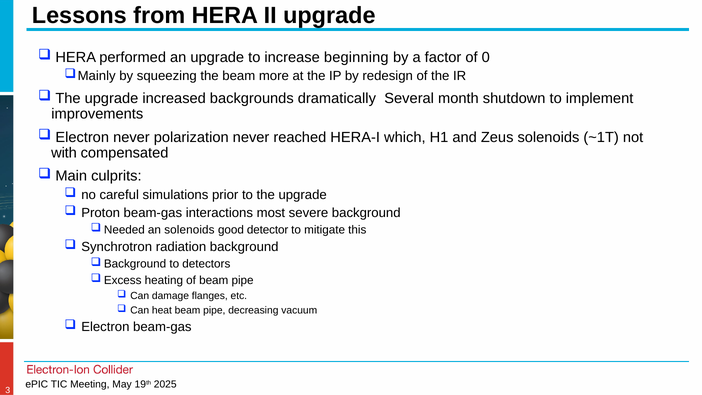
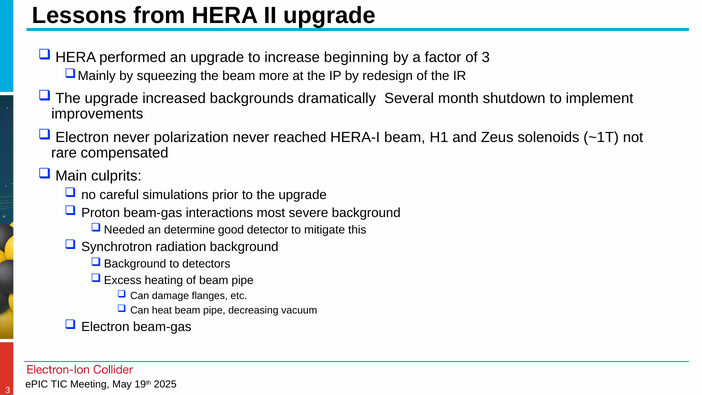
of 0: 0 -> 3
HERA-I which: which -> beam
with: with -> rare
an solenoids: solenoids -> determine
